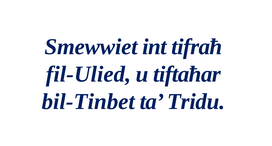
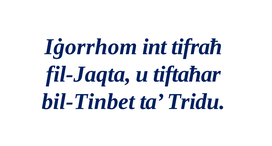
Smewwiet: Smewwiet -> Iġorrhom
fil-Ulied: fil-Ulied -> fil-Jaqta
